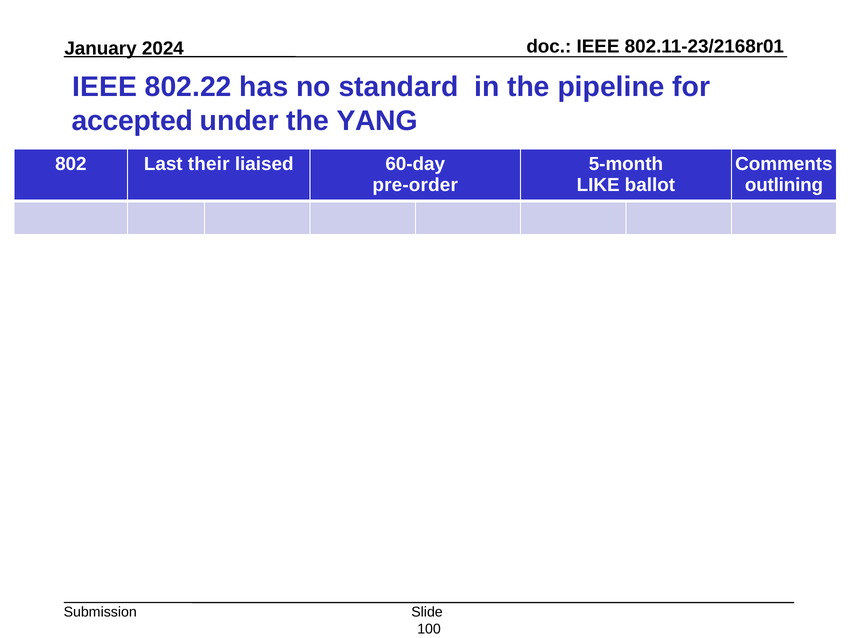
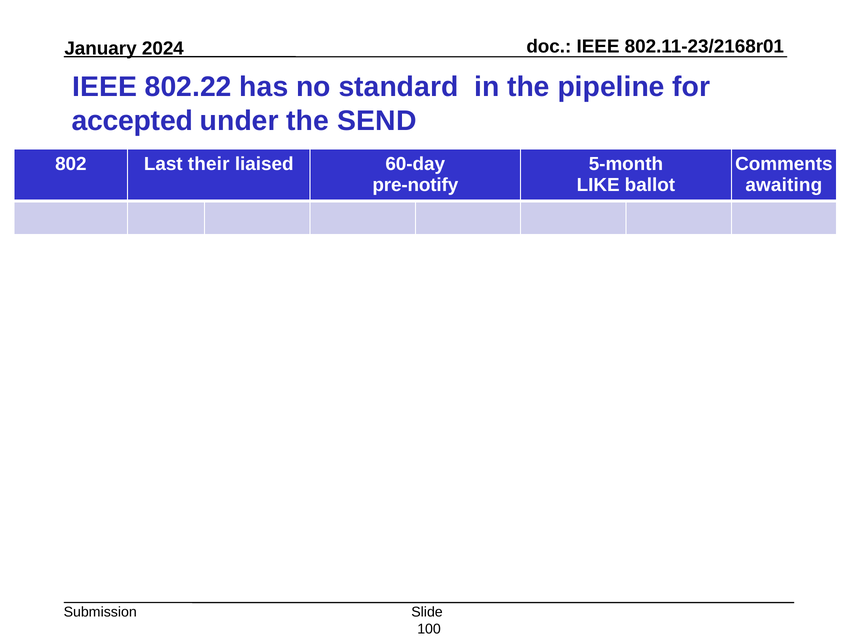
YANG: YANG -> SEND
pre-order: pre-order -> pre-notify
outlining: outlining -> awaiting
